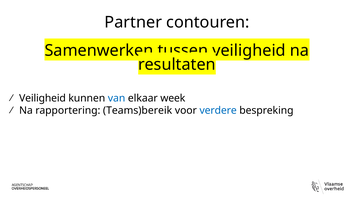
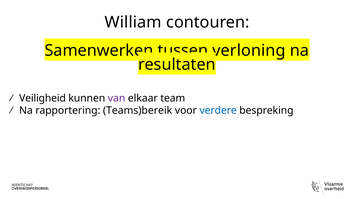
Partner: Partner -> William
veiligheid at (249, 50): veiligheid -> verloning
van colour: blue -> purple
week: week -> team
